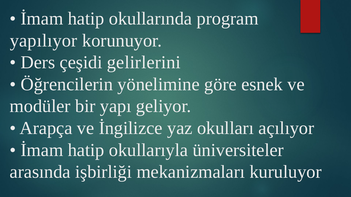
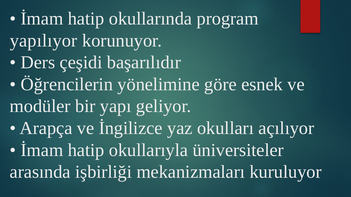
gelirlerini: gelirlerini -> başarılıdır
